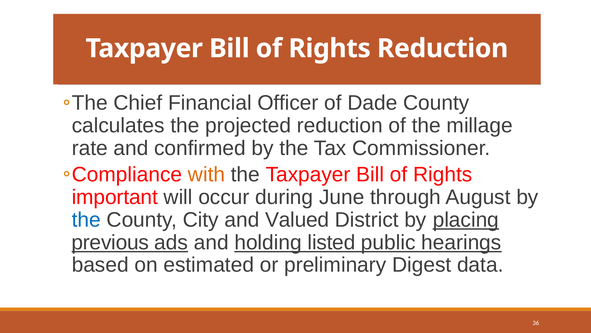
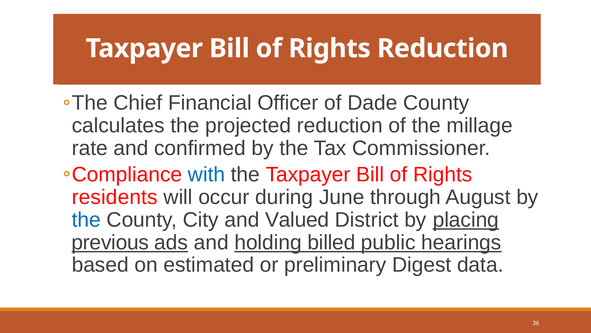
with colour: orange -> blue
important: important -> residents
listed: listed -> billed
